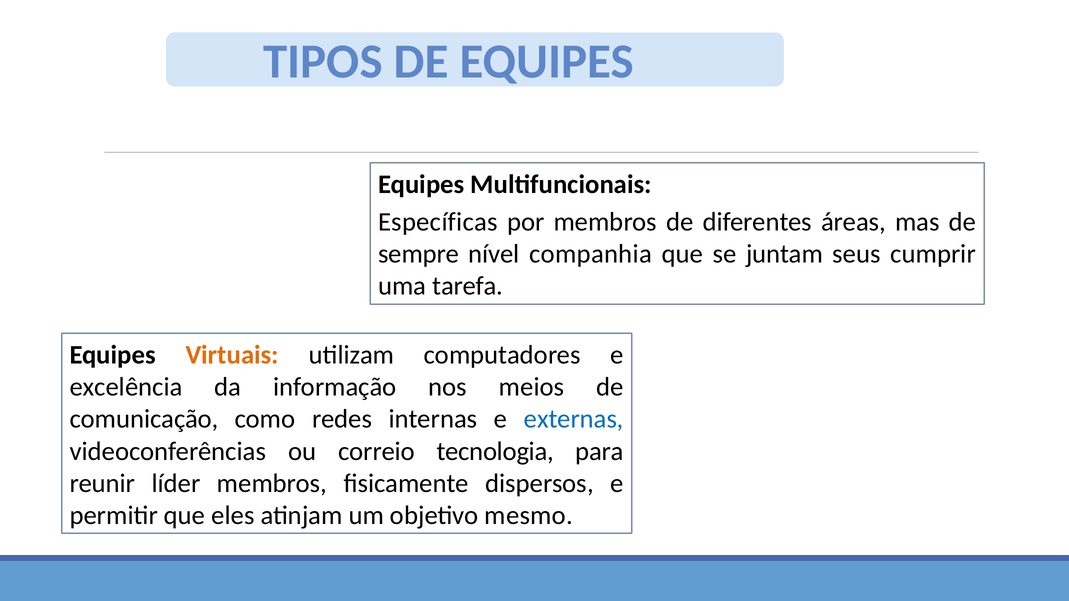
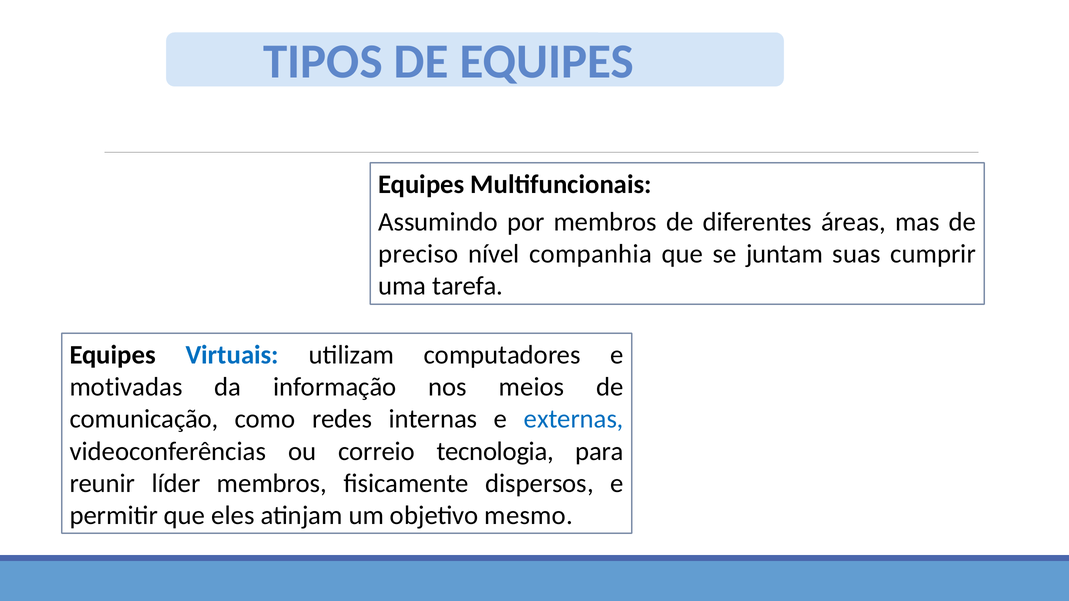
Específicas: Específicas -> Assumindo
sempre: sempre -> preciso
seus: seus -> suas
Virtuais colour: orange -> blue
excelência: excelência -> motivadas
